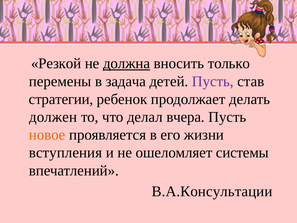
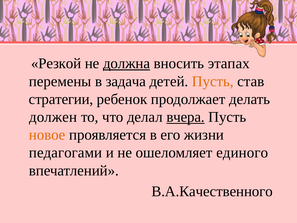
только: только -> этапах
Пусть at (213, 81) colour: purple -> orange
вчера underline: none -> present
вступления: вступления -> педагогами
системы: системы -> единого
В.А.Консультации: В.А.Консультации -> В.А.Качественного
